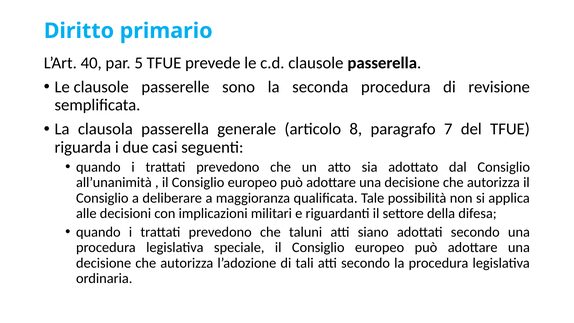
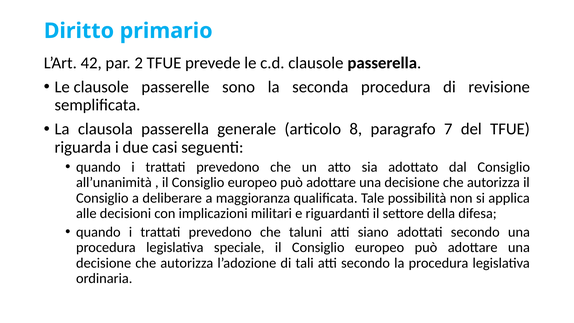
40: 40 -> 42
5: 5 -> 2
